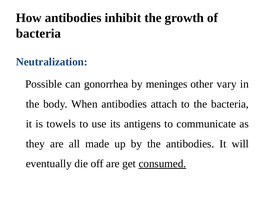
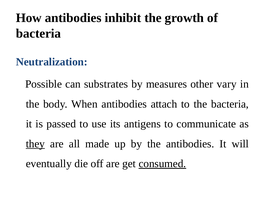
gonorrhea: gonorrhea -> substrates
meninges: meninges -> measures
towels: towels -> passed
they underline: none -> present
